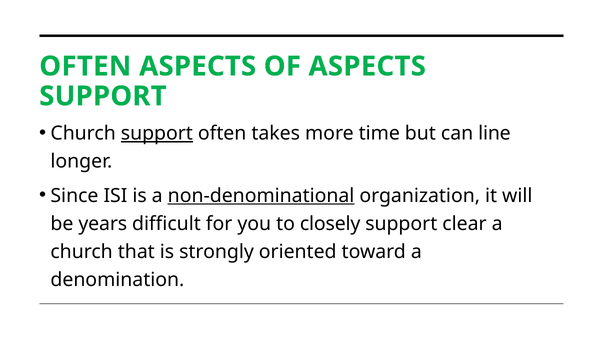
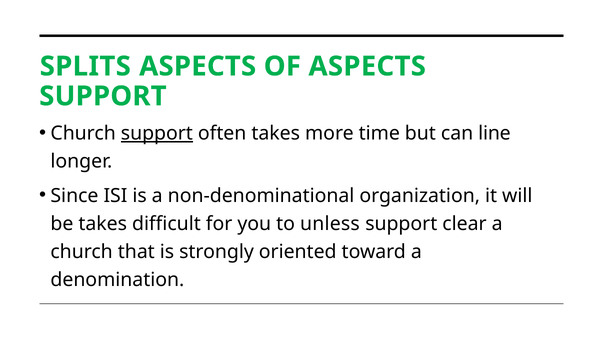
OFTEN at (85, 66): OFTEN -> SPLITS
non-denominational underline: present -> none
be years: years -> takes
closely: closely -> unless
